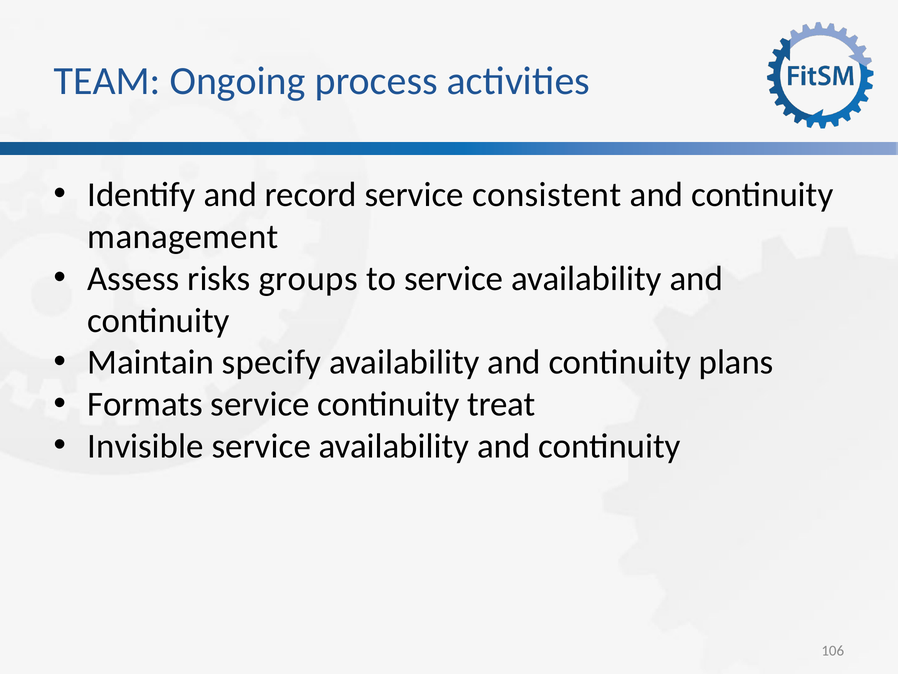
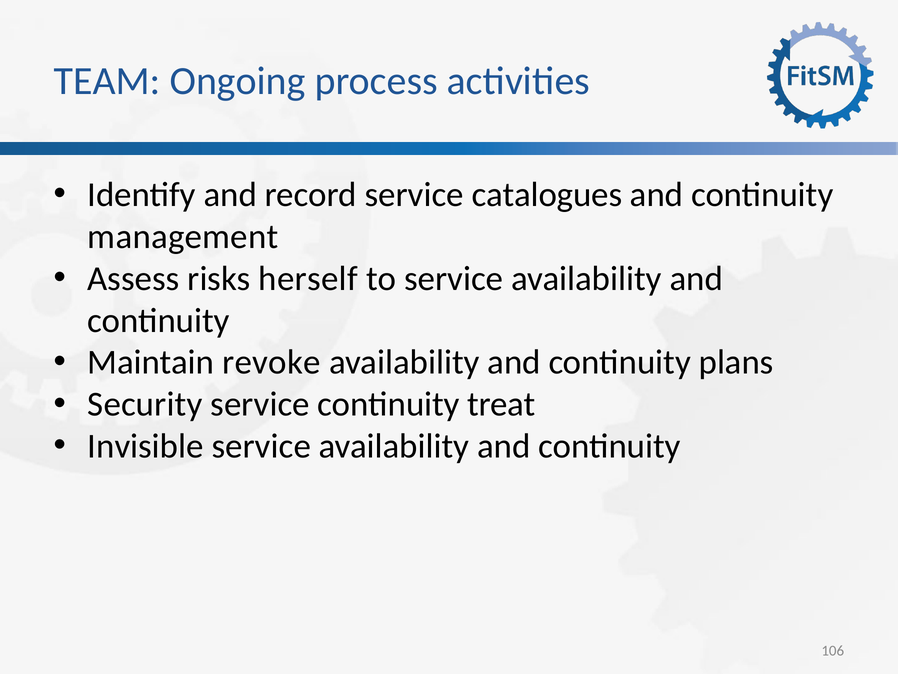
consistent: consistent -> catalogues
groups: groups -> herself
specify: specify -> revoke
Formats: Formats -> Security
